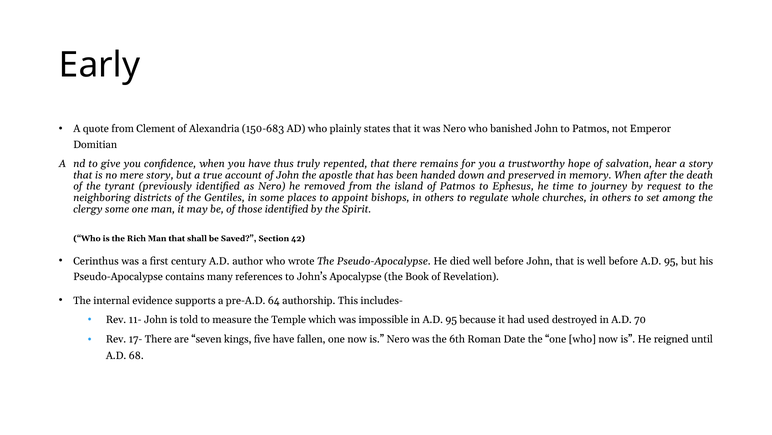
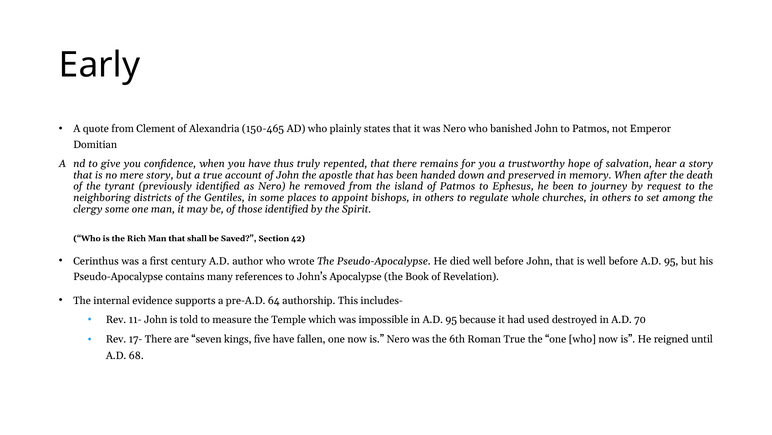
150-683: 150-683 -> 150-465
he time: time -> been
Roman Date: Date -> True
